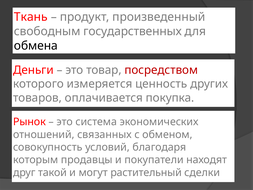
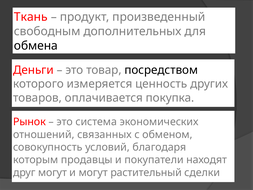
государственных: государственных -> дополнительных
посредством colour: red -> black
друг такой: такой -> могут
